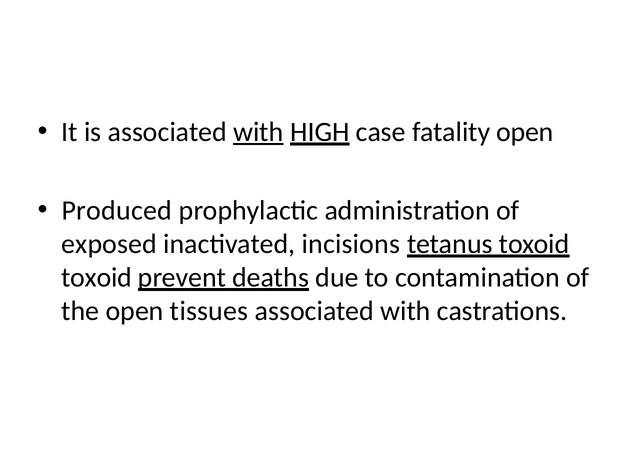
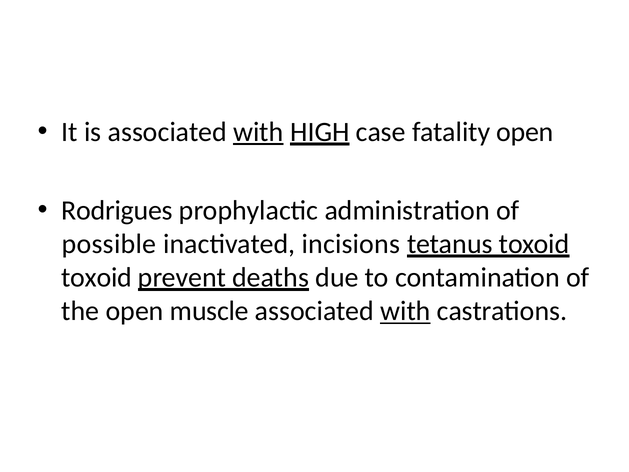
Produced: Produced -> Rodrigues
exposed: exposed -> possible
tissues: tissues -> muscle
with at (405, 311) underline: none -> present
